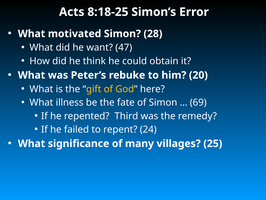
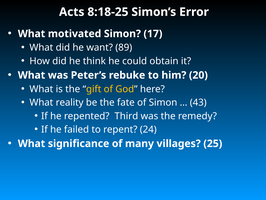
28: 28 -> 17
47: 47 -> 89
illness: illness -> reality
69: 69 -> 43
